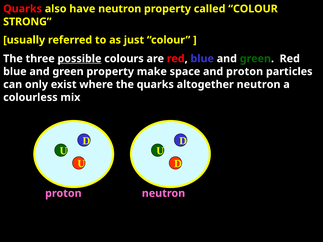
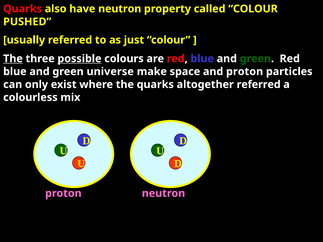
STRONG: STRONG -> PUSHED
The at (13, 59) underline: none -> present
green property: property -> universe
altogether neutron: neutron -> referred
